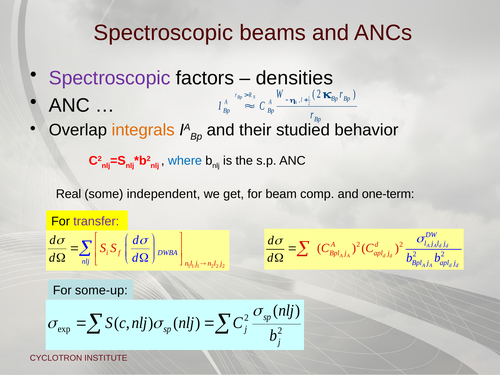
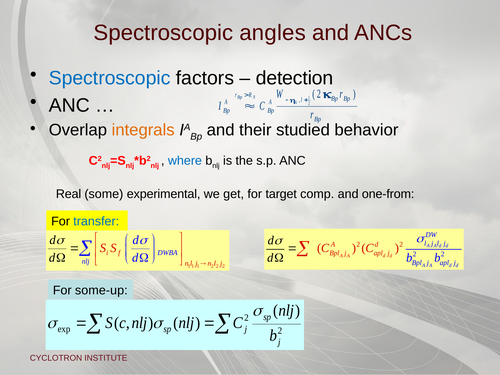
beams: beams -> angles
Spectroscopic at (110, 78) colour: purple -> blue
densities: densities -> detection
independent: independent -> experimental
beam: beam -> target
one-term: one-term -> one-from
transfer colour: purple -> blue
